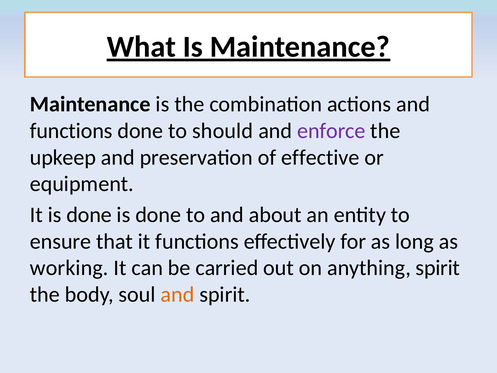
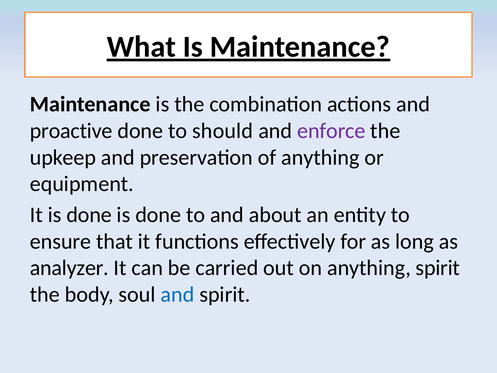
functions at (71, 131): functions -> proactive
of effective: effective -> anything
working: working -> analyzer
and at (177, 294) colour: orange -> blue
